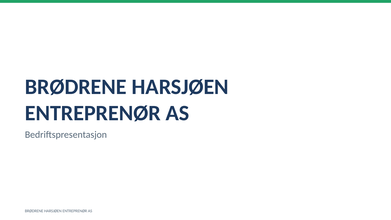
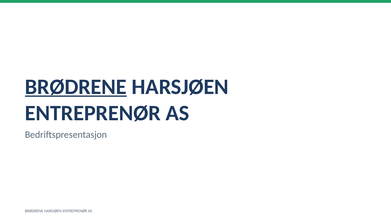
BRØDRENE at (76, 87) underline: none -> present
